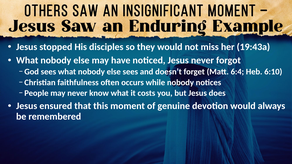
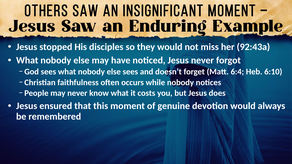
19:43a: 19:43a -> 92:43a
